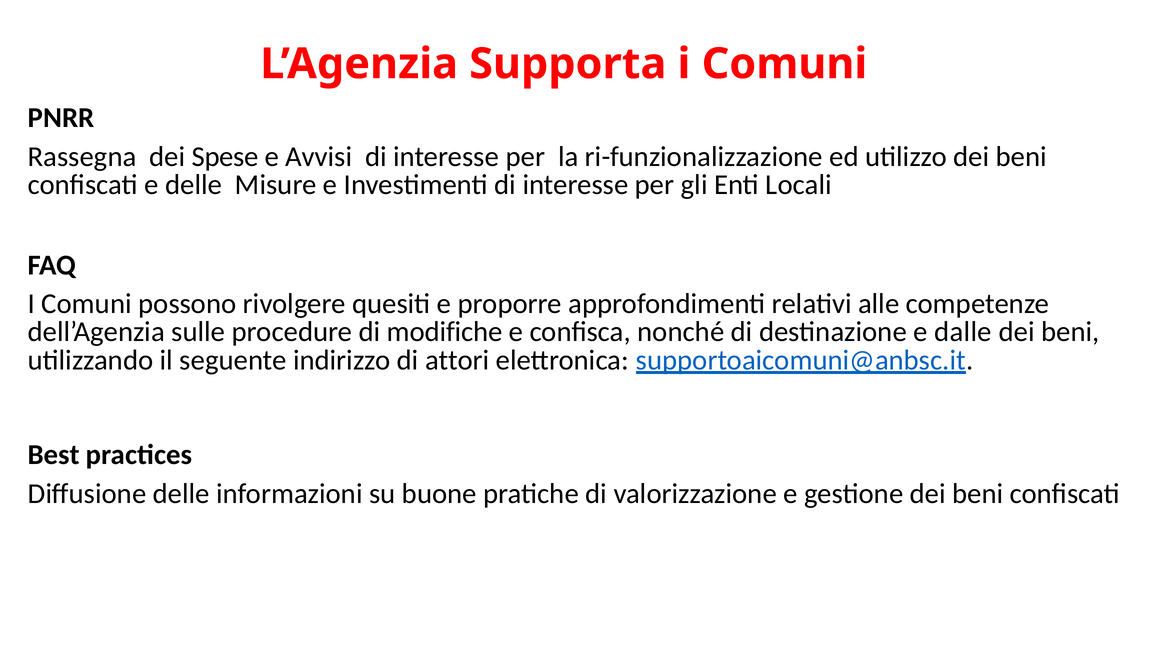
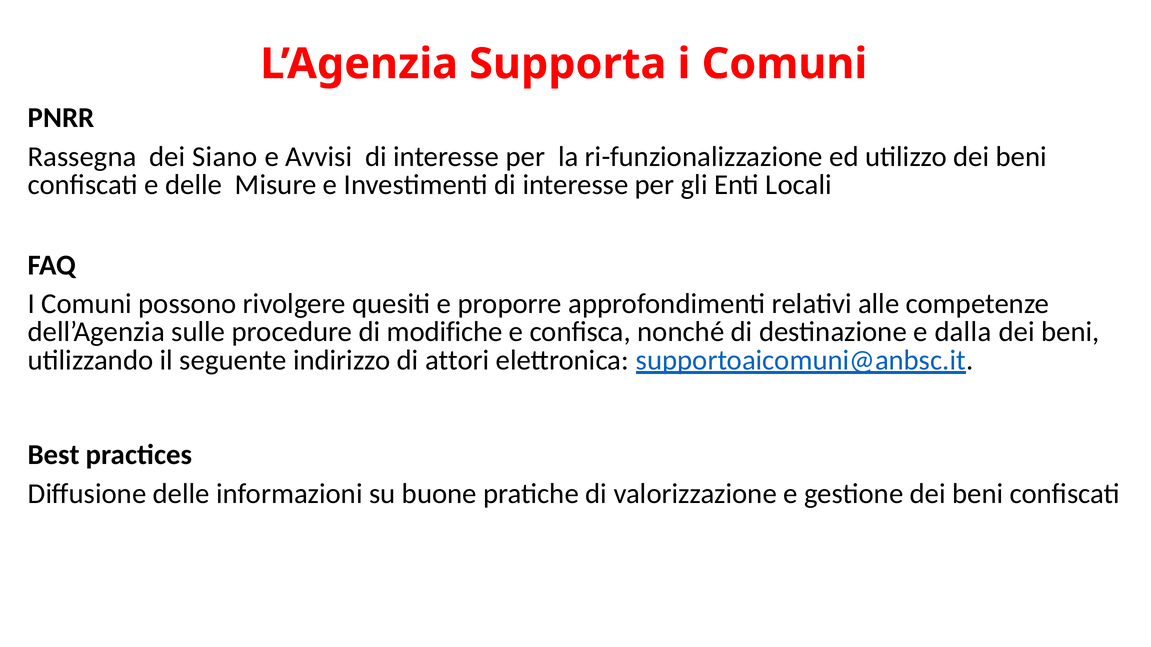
Spese: Spese -> Siano
dalle: dalle -> dalla
